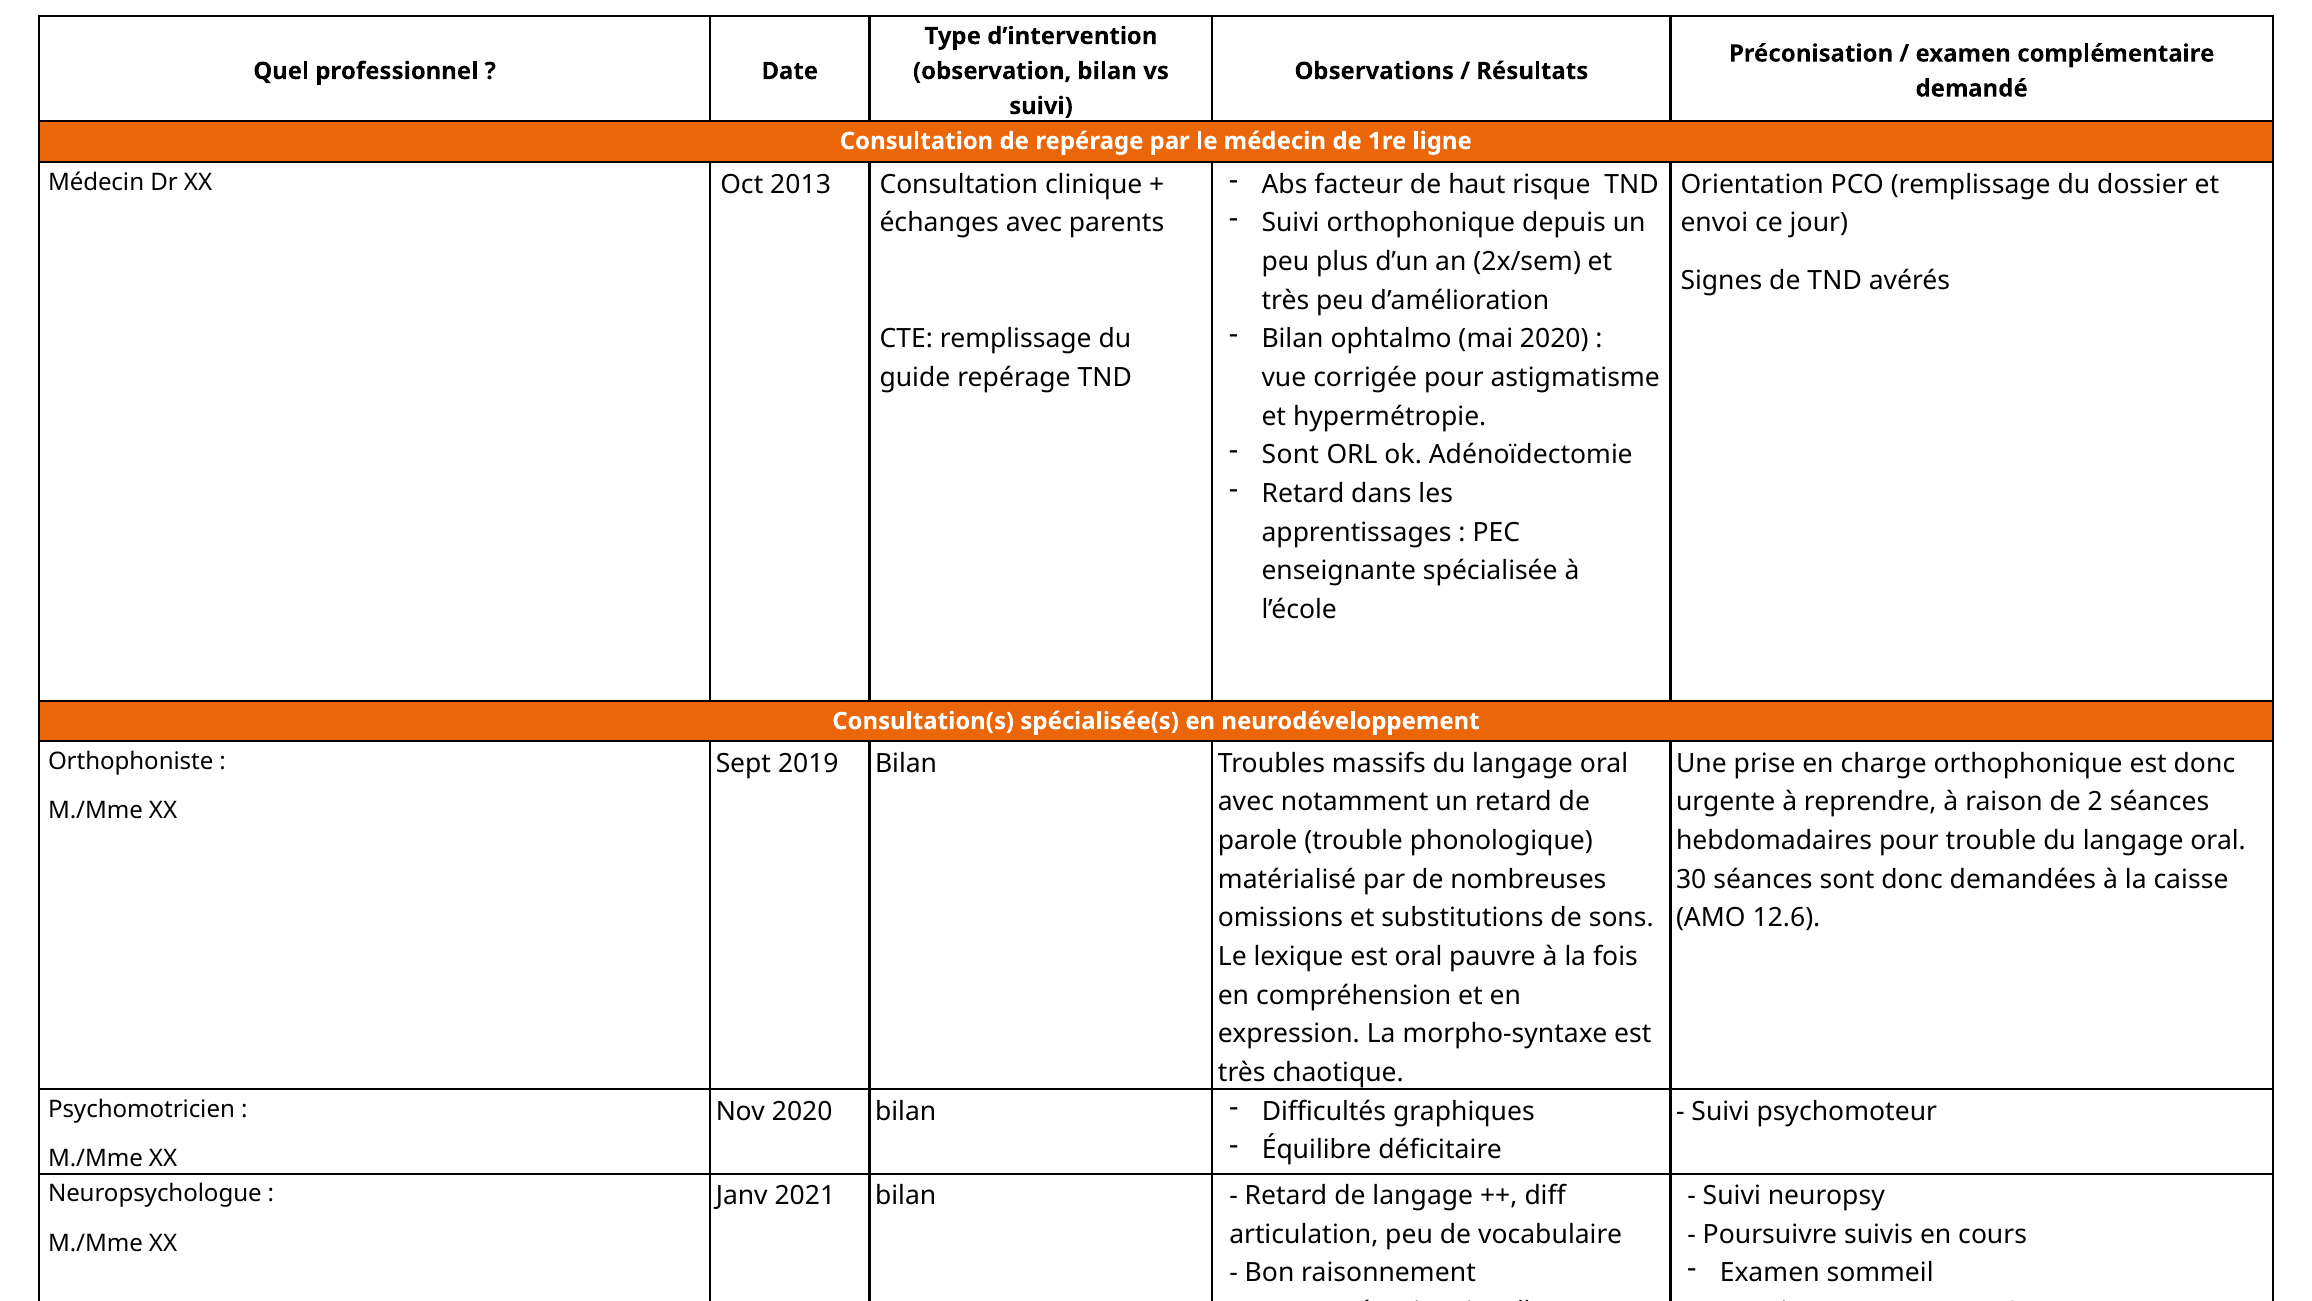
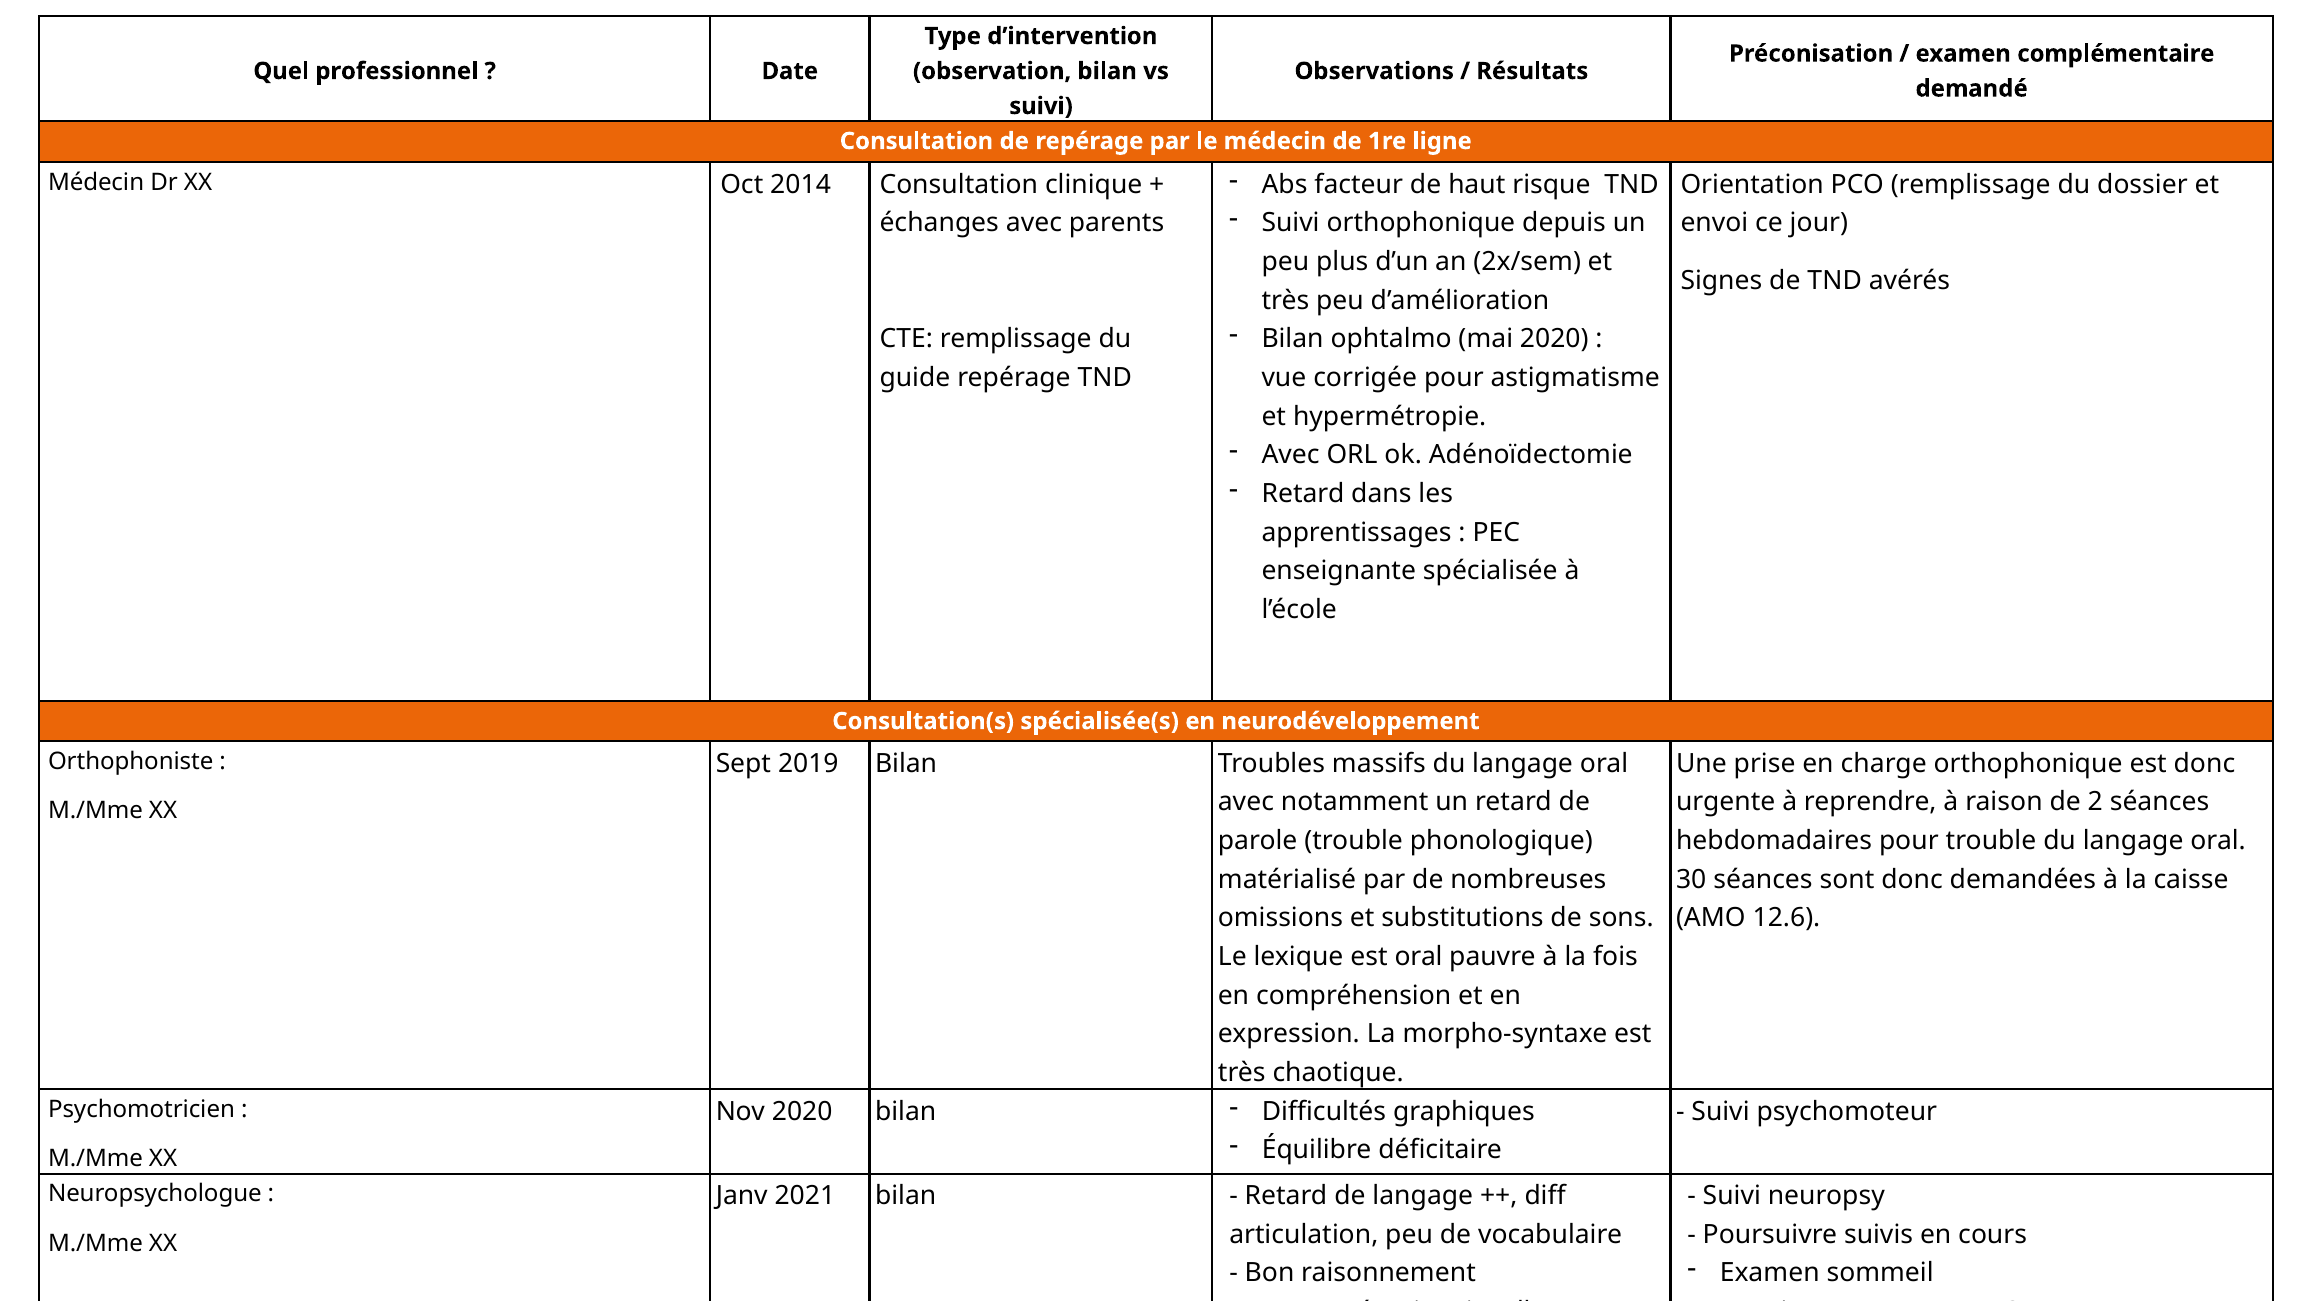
2013: 2013 -> 2014
Sont at (1290, 455): Sont -> Avec
